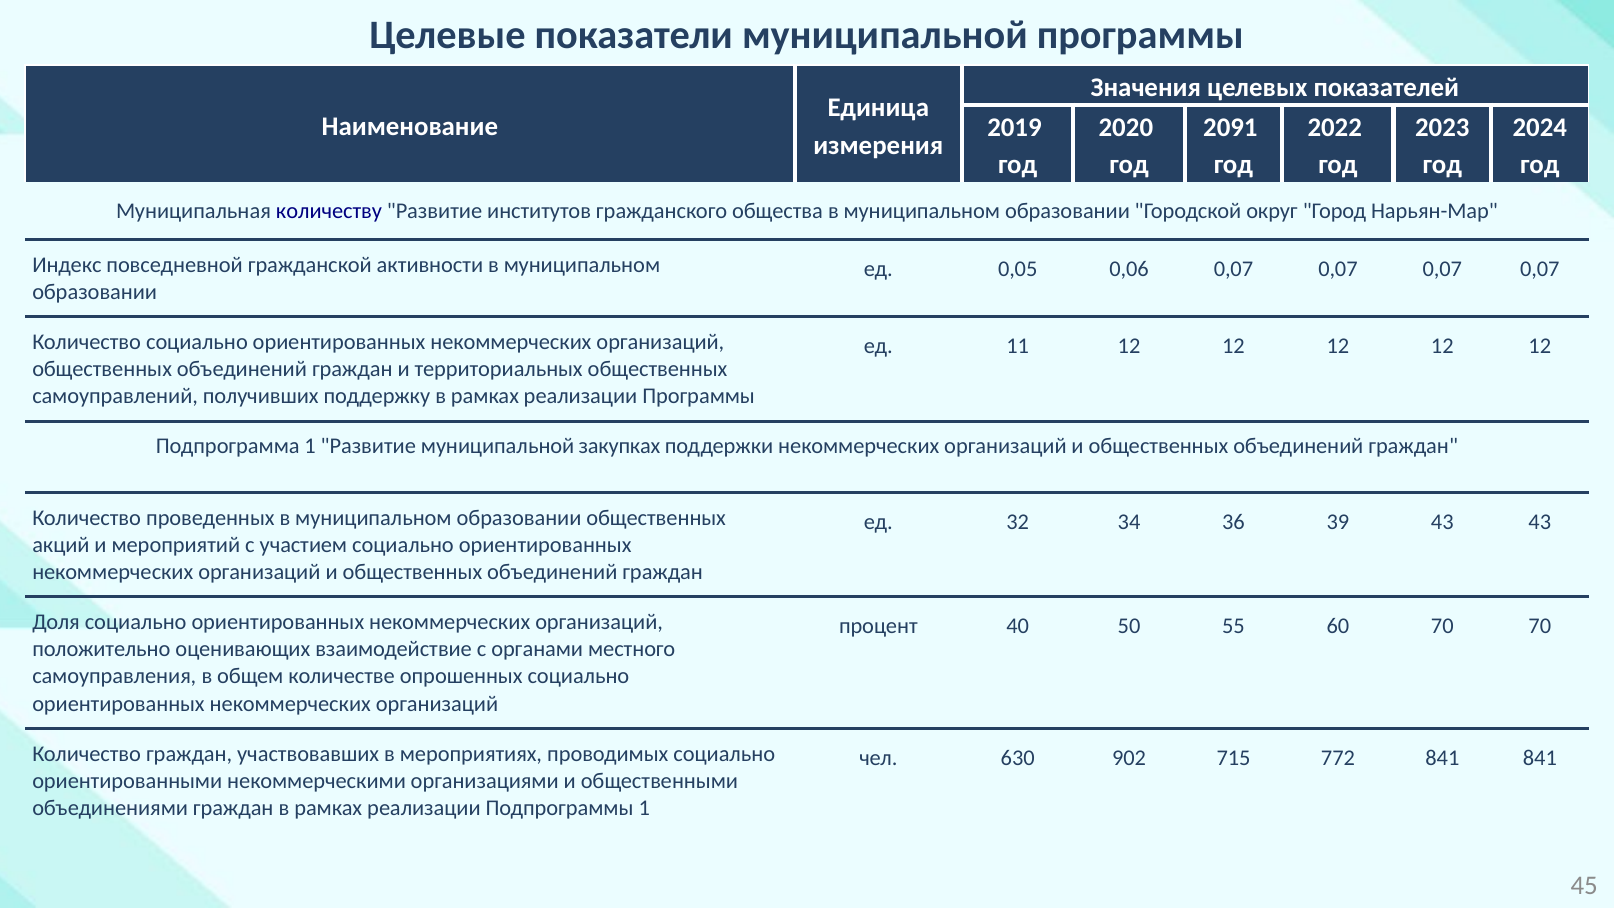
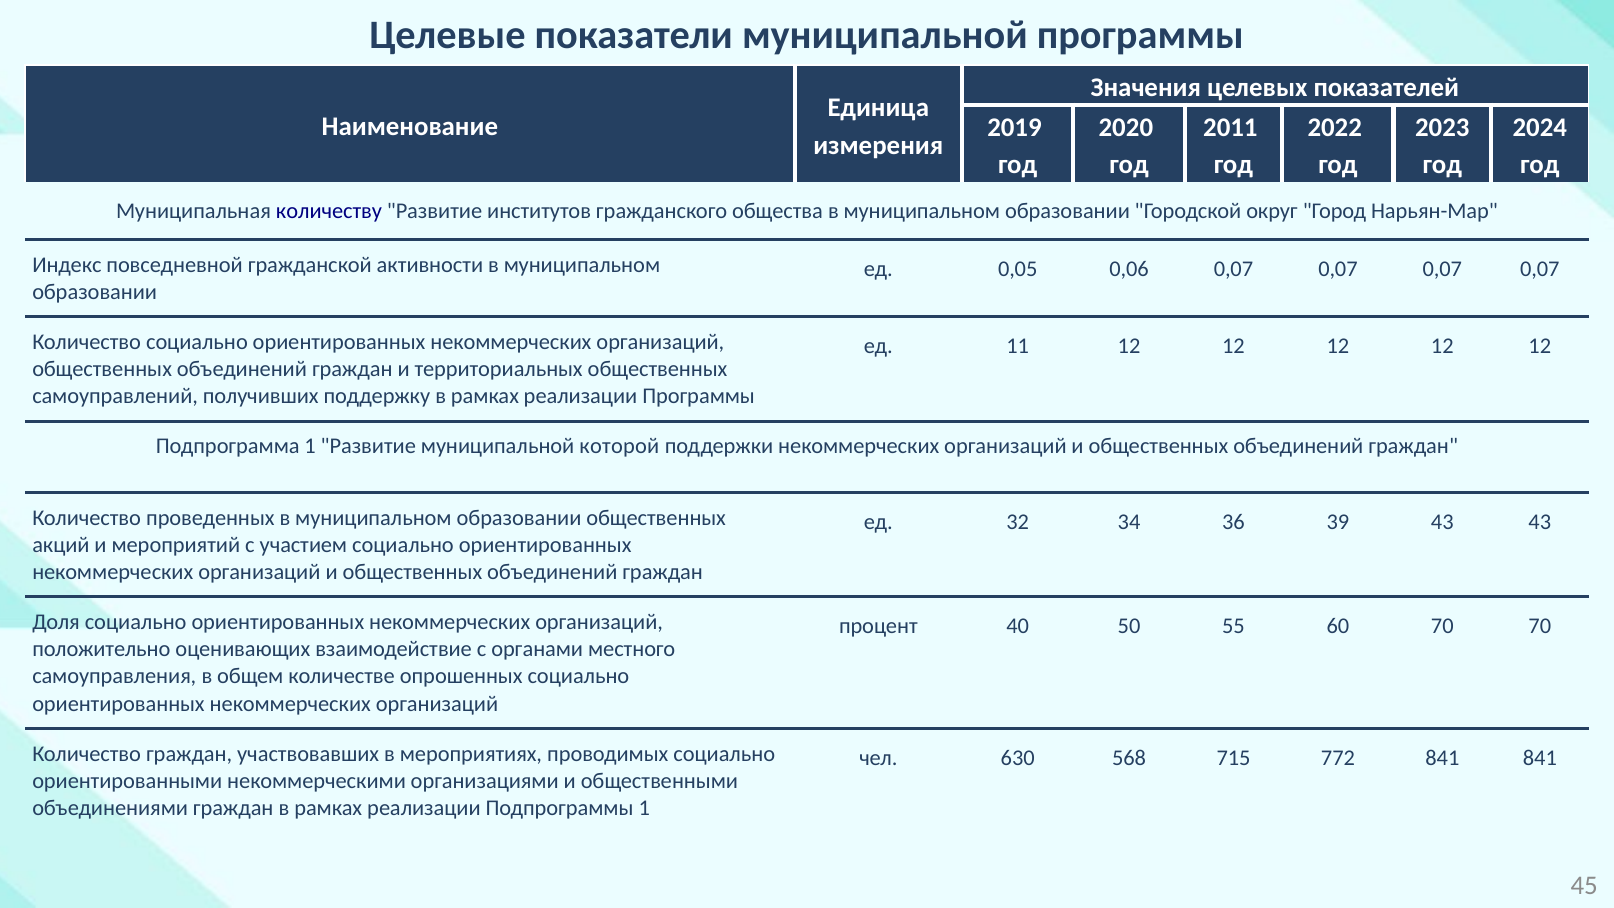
2091: 2091 -> 2011
закупках: закупках -> которой
902: 902 -> 568
